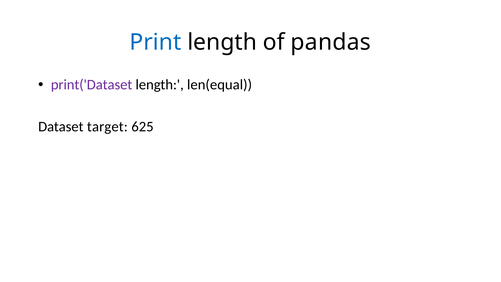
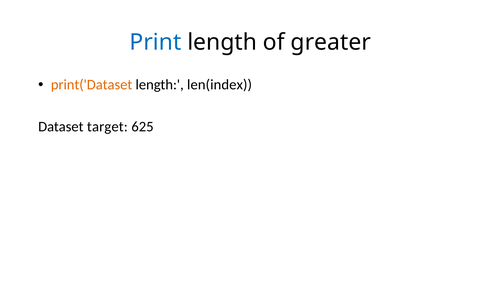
pandas: pandas -> greater
print('Dataset colour: purple -> orange
len(equal: len(equal -> len(index
